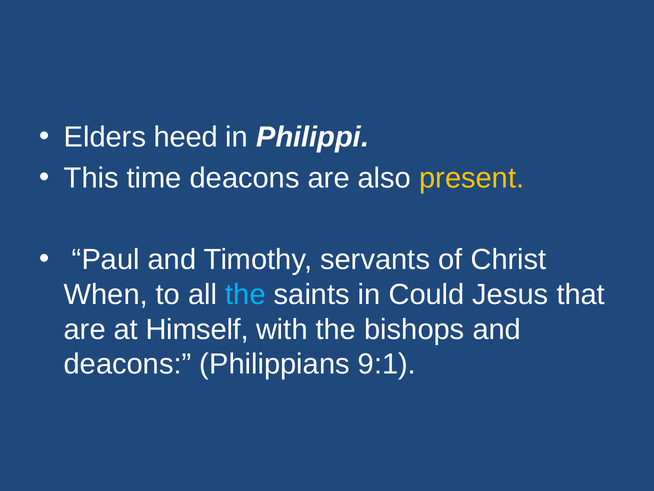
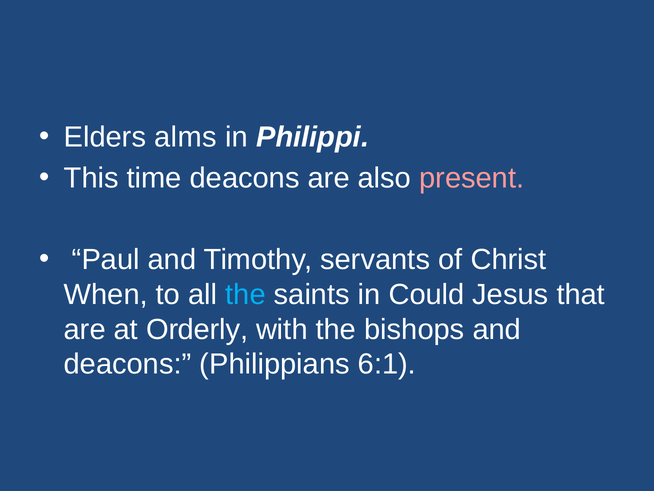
heed: heed -> alms
present colour: yellow -> pink
Himself: Himself -> Orderly
9:1: 9:1 -> 6:1
